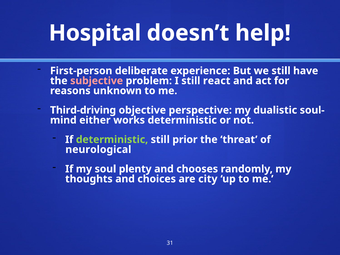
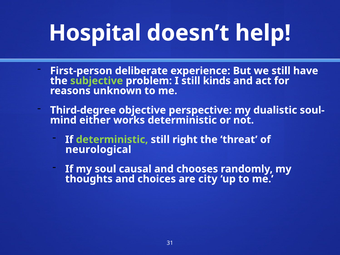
subjective colour: pink -> light green
react: react -> kinds
Third-driving: Third-driving -> Third-degree
prior: prior -> right
plenty: plenty -> causal
